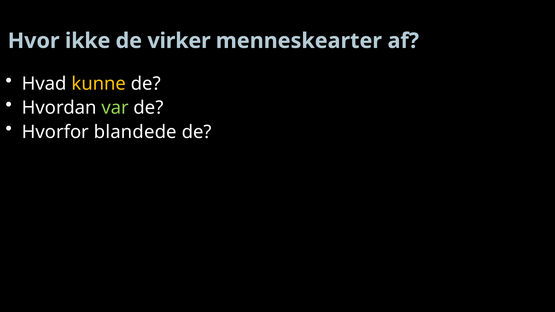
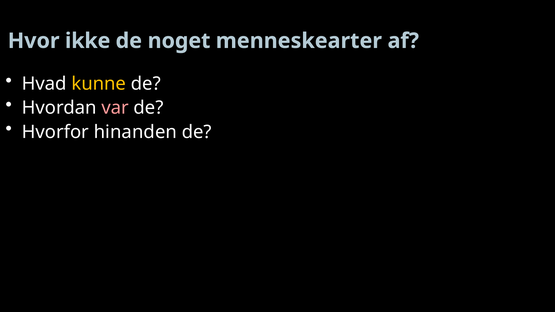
virker: virker -> noget
var colour: light green -> pink
blandede: blandede -> hinanden
